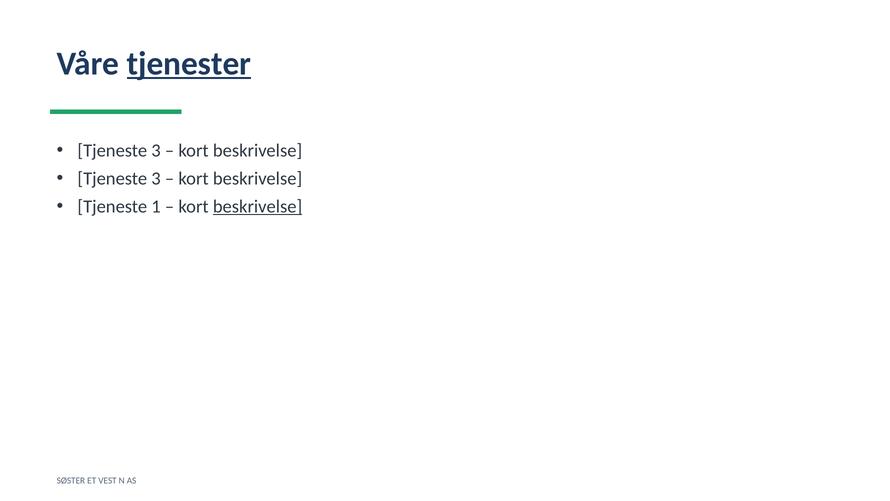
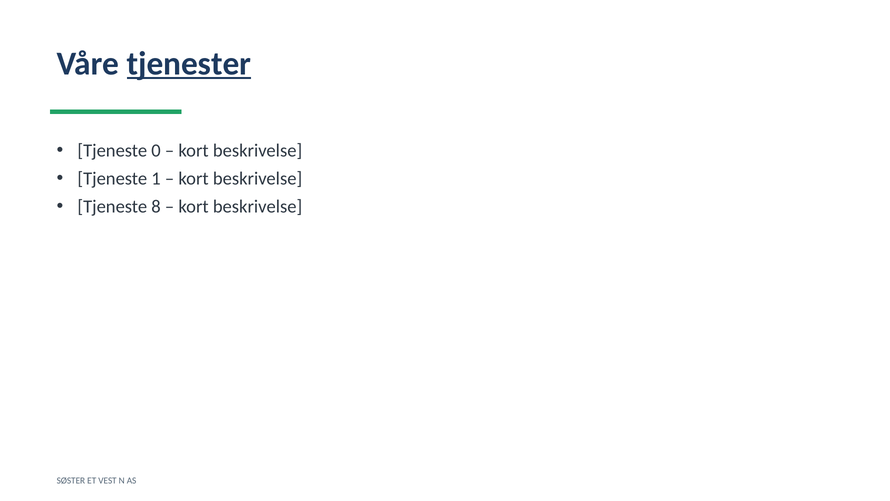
3 at (156, 151): 3 -> 0
3 at (156, 179): 3 -> 1
1: 1 -> 8
beskrivelse at (258, 206) underline: present -> none
